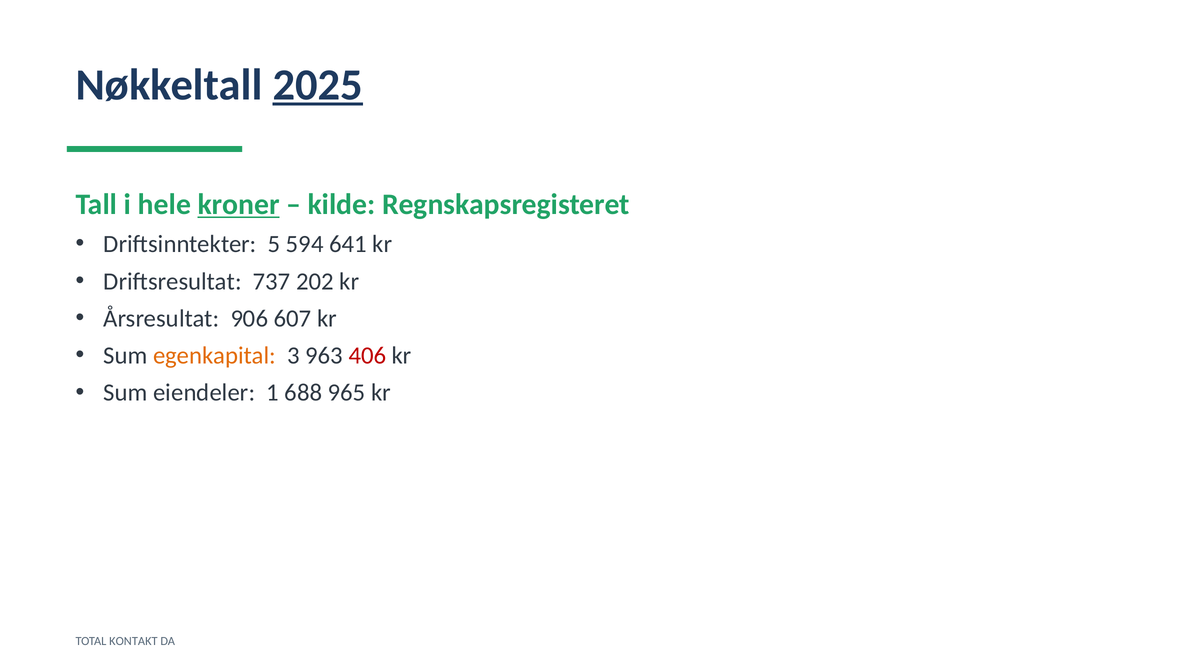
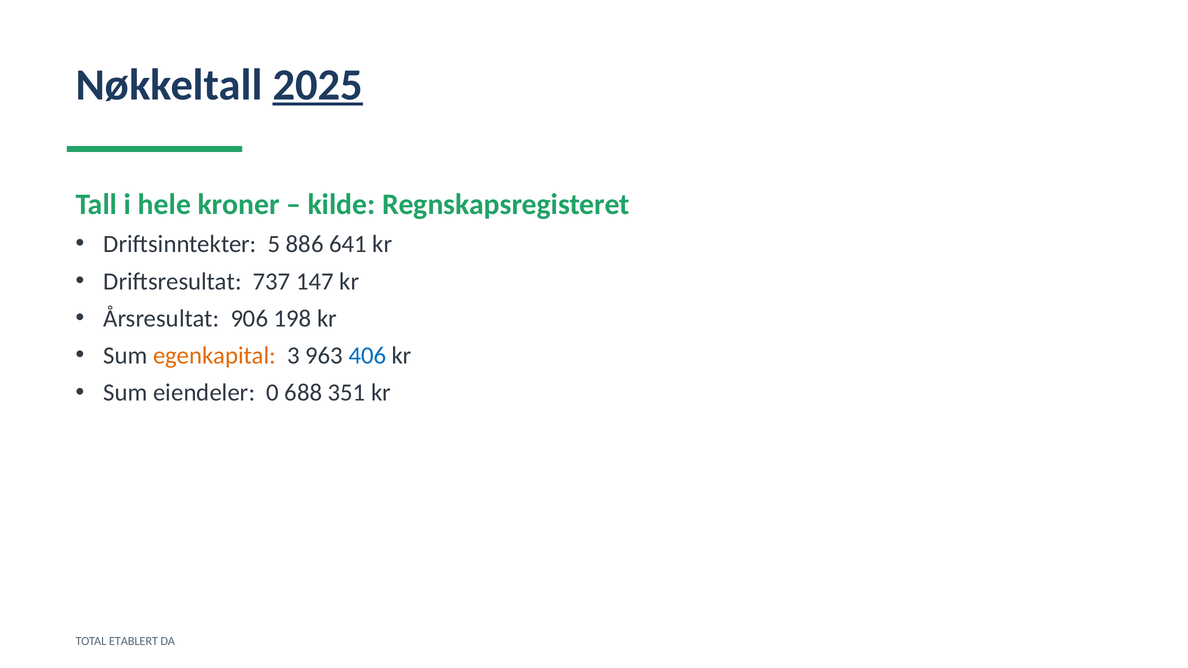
kroner underline: present -> none
594: 594 -> 886
202: 202 -> 147
607: 607 -> 198
406 colour: red -> blue
1: 1 -> 0
965: 965 -> 351
KONTAKT: KONTAKT -> ETABLERT
